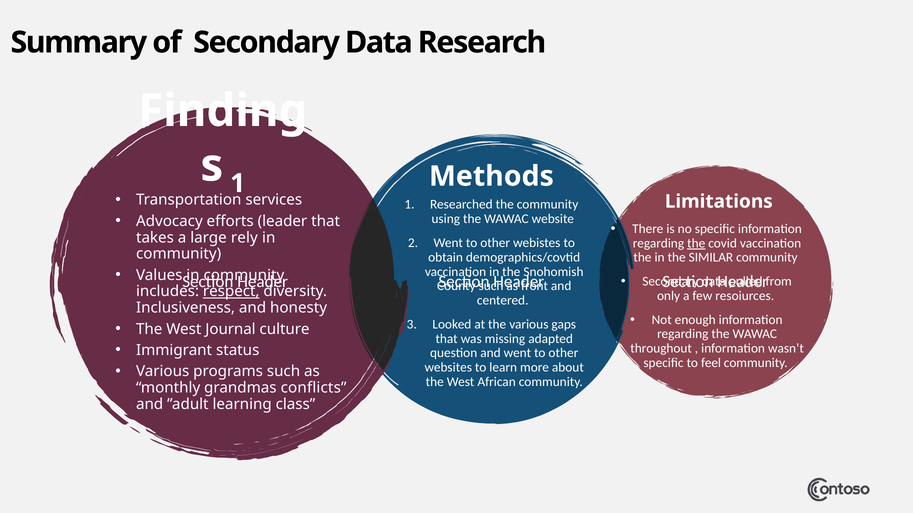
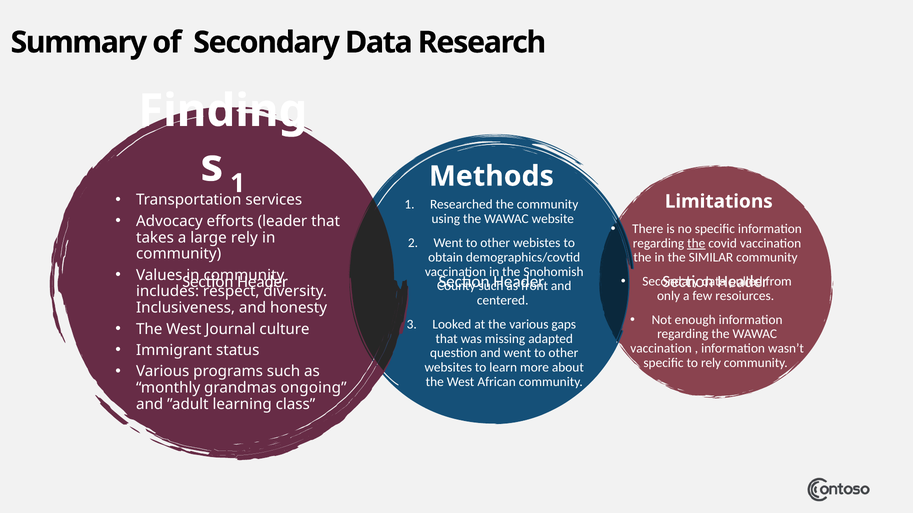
respect underline: present -> none
throughout at (661, 349): throughout -> vaccination
to feel: feel -> rely
conflicts: conflicts -> ongoing
